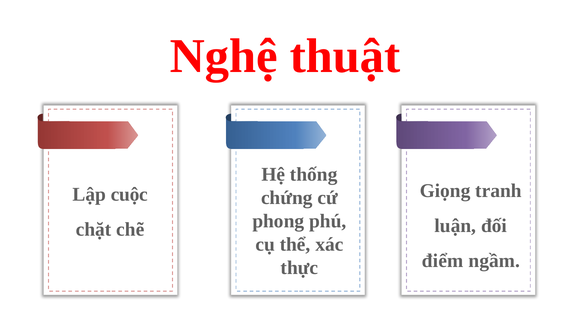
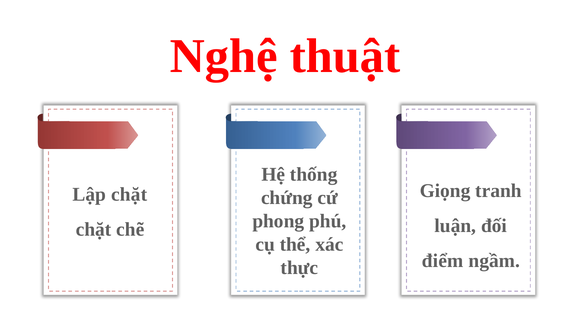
Lập cuộc: cuộc -> chặt
